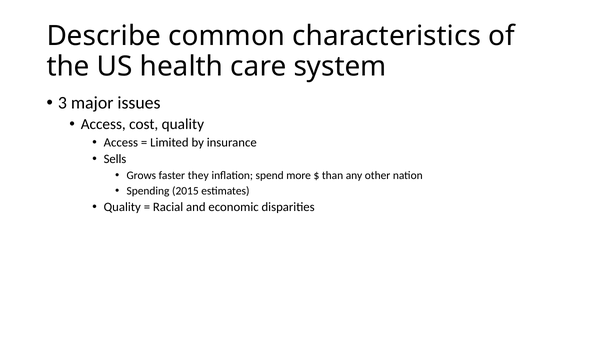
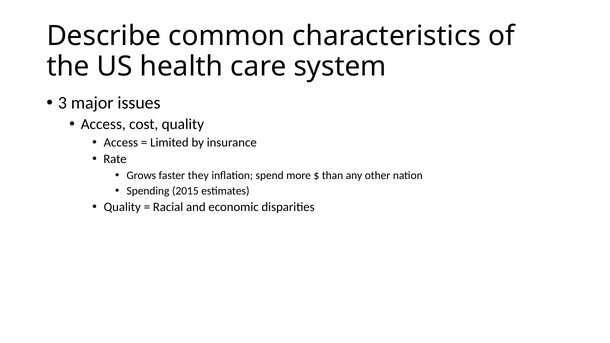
Sells: Sells -> Rate
